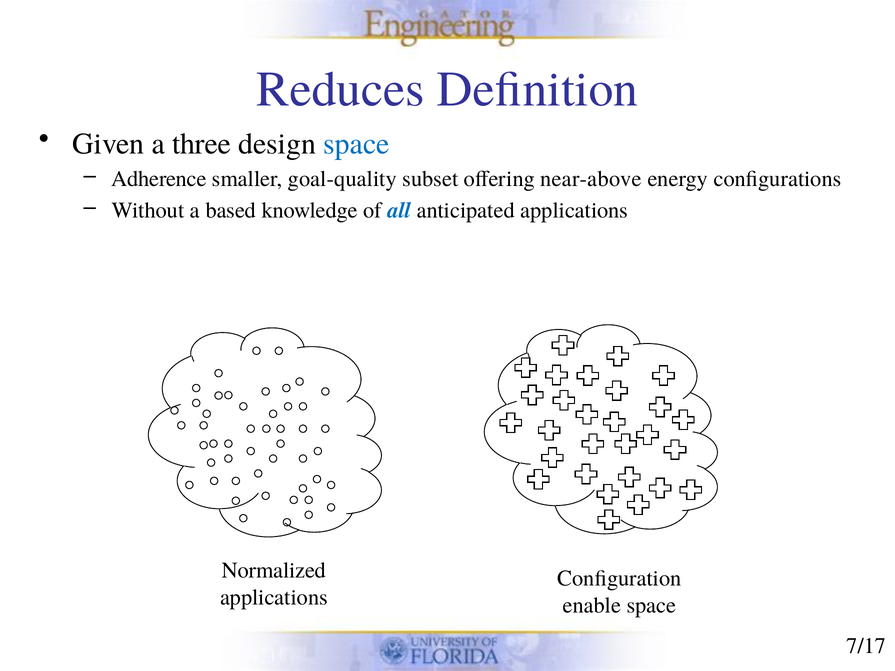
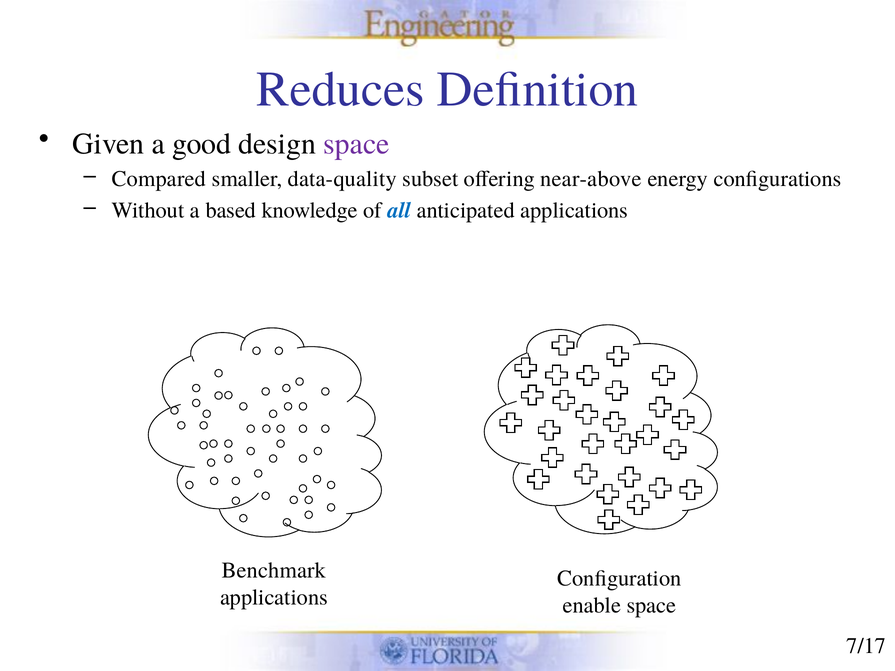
three: three -> good
space at (357, 144) colour: blue -> purple
Adherence: Adherence -> Compared
goal-quality: goal-quality -> data-quality
Normalized: Normalized -> Benchmark
